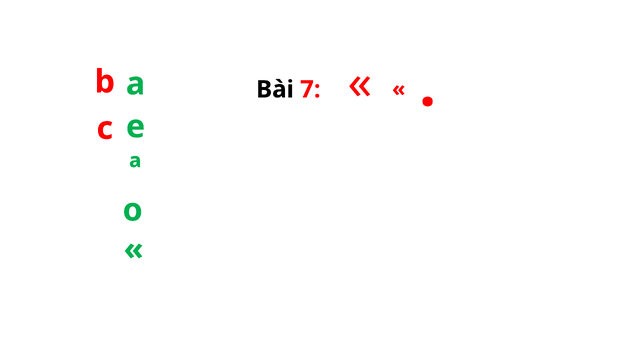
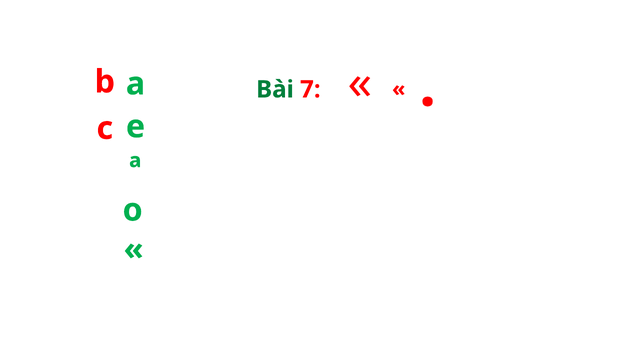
Bài colour: black -> green
